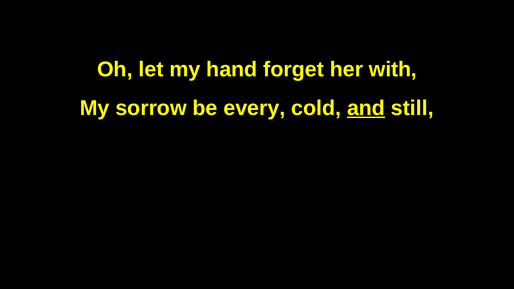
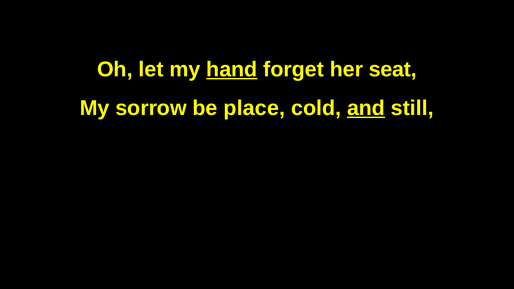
hand underline: none -> present
with: with -> seat
every: every -> place
